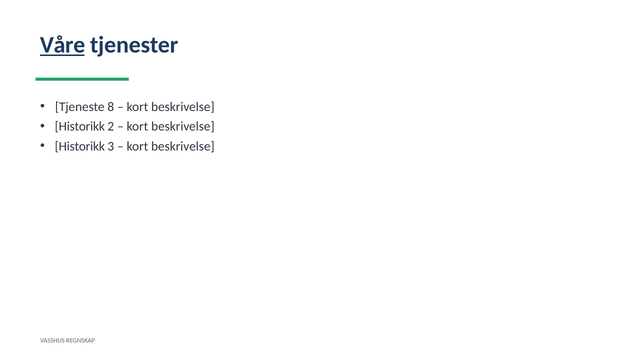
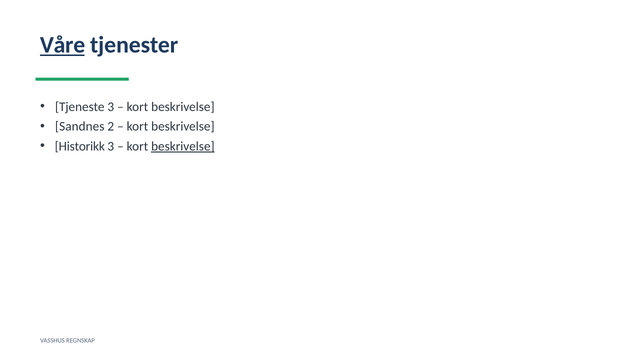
Tjeneste 8: 8 -> 3
Historikk at (80, 127): Historikk -> Sandnes
beskrivelse at (183, 147) underline: none -> present
